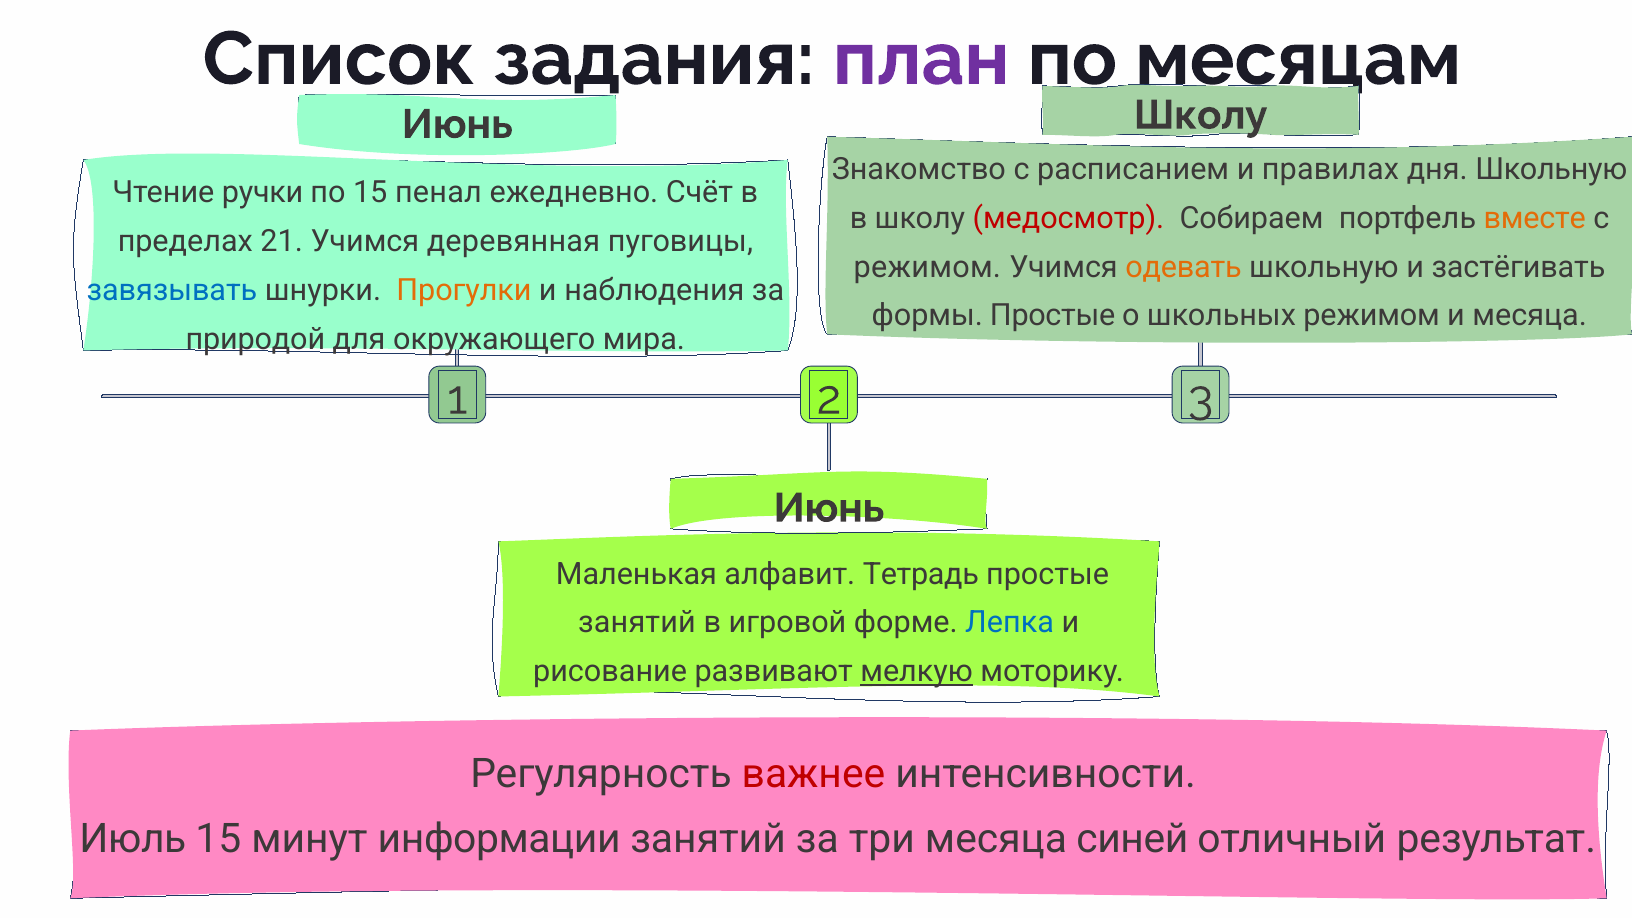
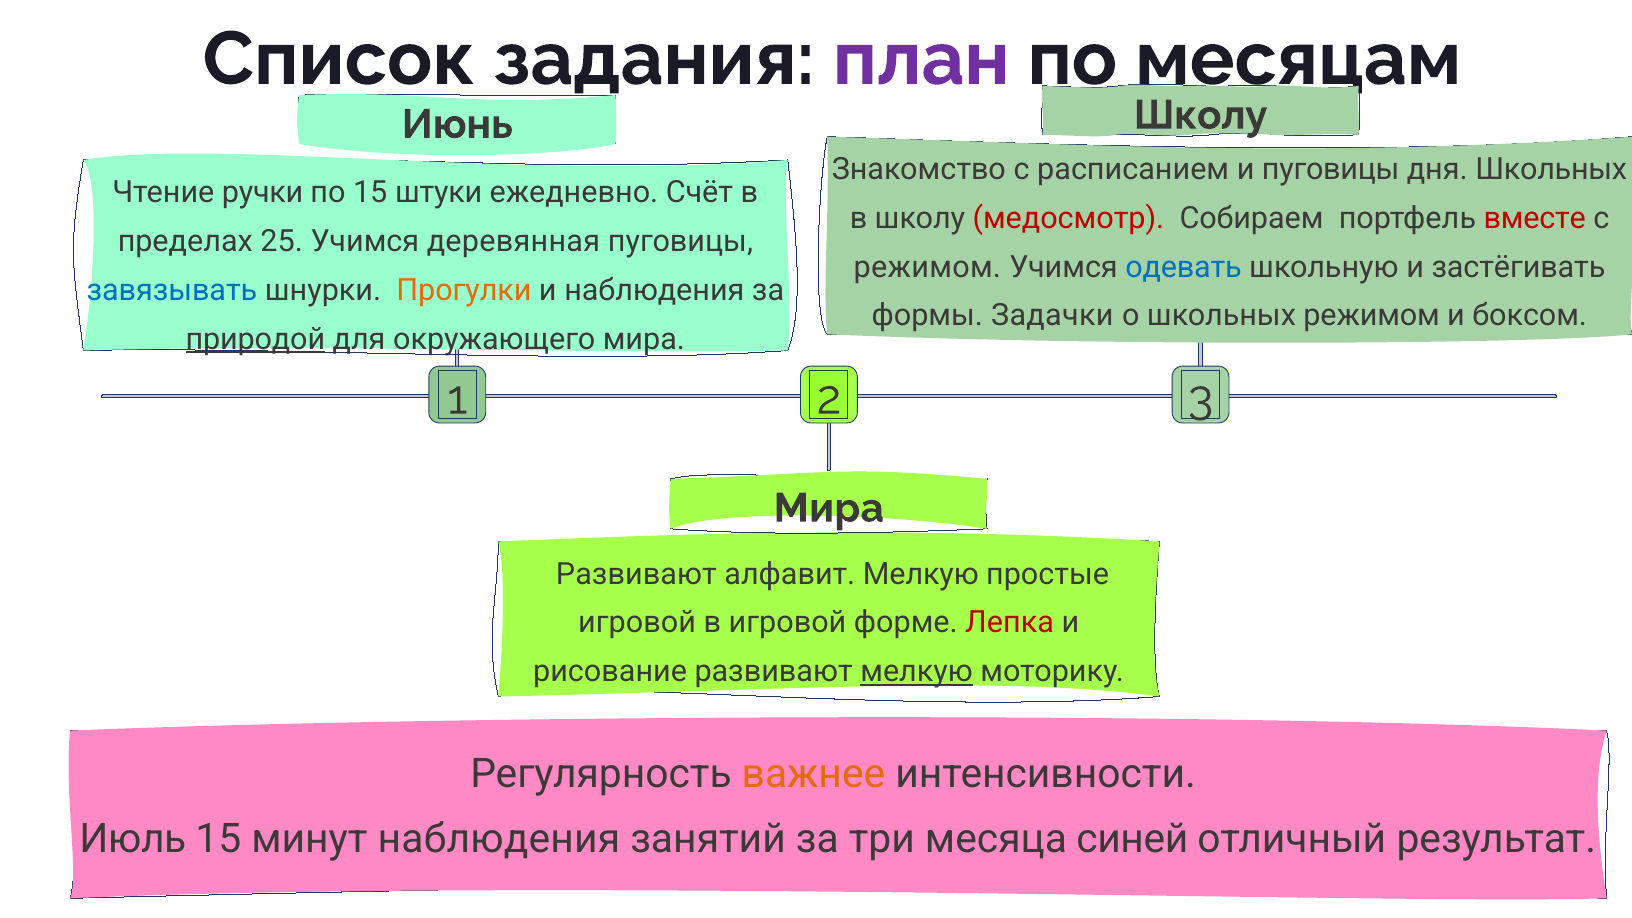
и правилах: правилах -> пуговицы
дня Школьную: Школьную -> Школьных
пенал: пенал -> штуки
вместе colour: orange -> red
21: 21 -> 25
одевать colour: orange -> blue
формы Простые: Простые -> Задачки
и месяца: месяца -> боксом
природой underline: none -> present
Июнь at (829, 508): Июнь -> Мира
Маленькая at (636, 574): Маленькая -> Развивают
алфавит Тетрадь: Тетрадь -> Мелкую
занятий at (637, 623): занятий -> игровой
Лепка colour: blue -> red
важнее colour: red -> orange
минут информации: информации -> наблюдения
